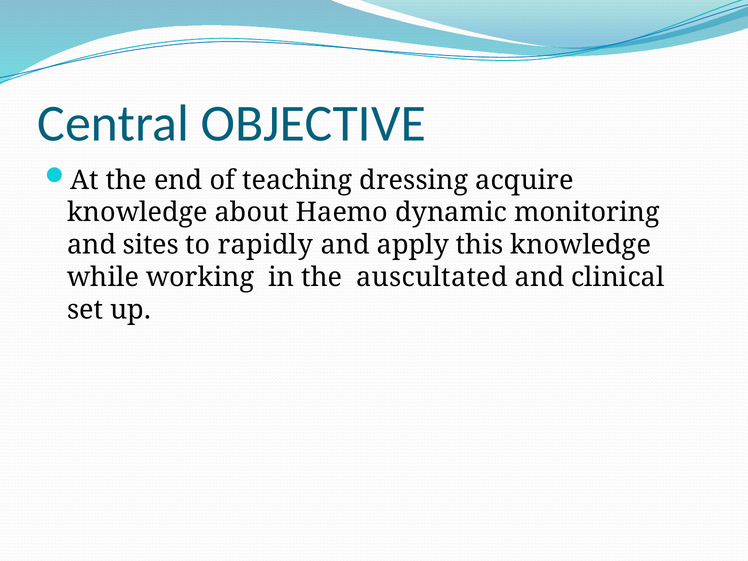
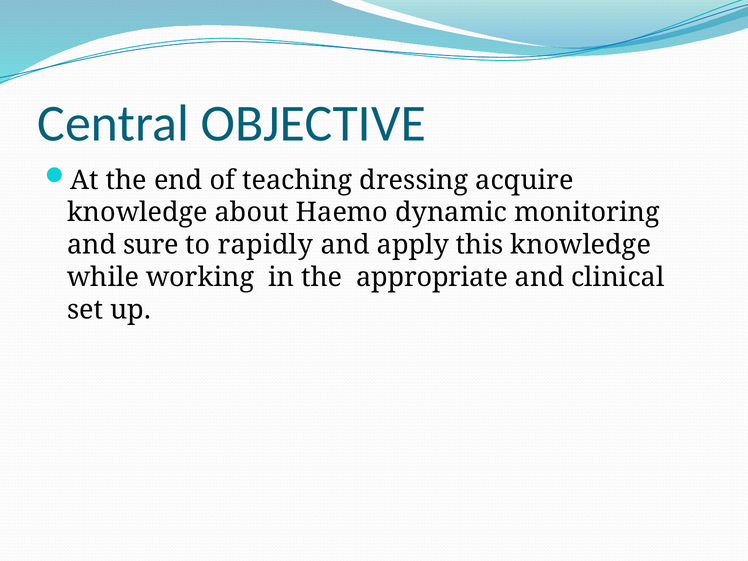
sites: sites -> sure
auscultated: auscultated -> appropriate
